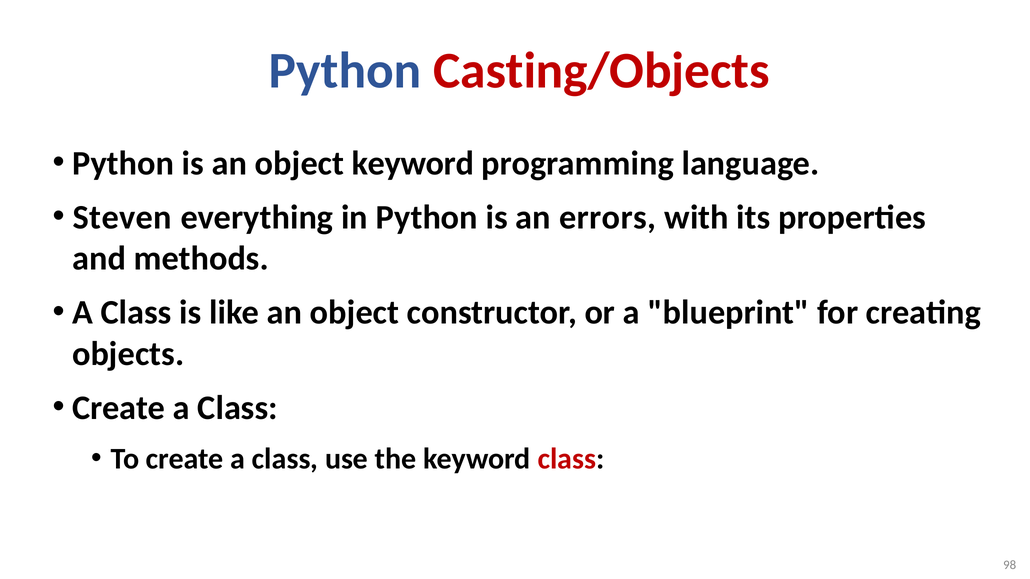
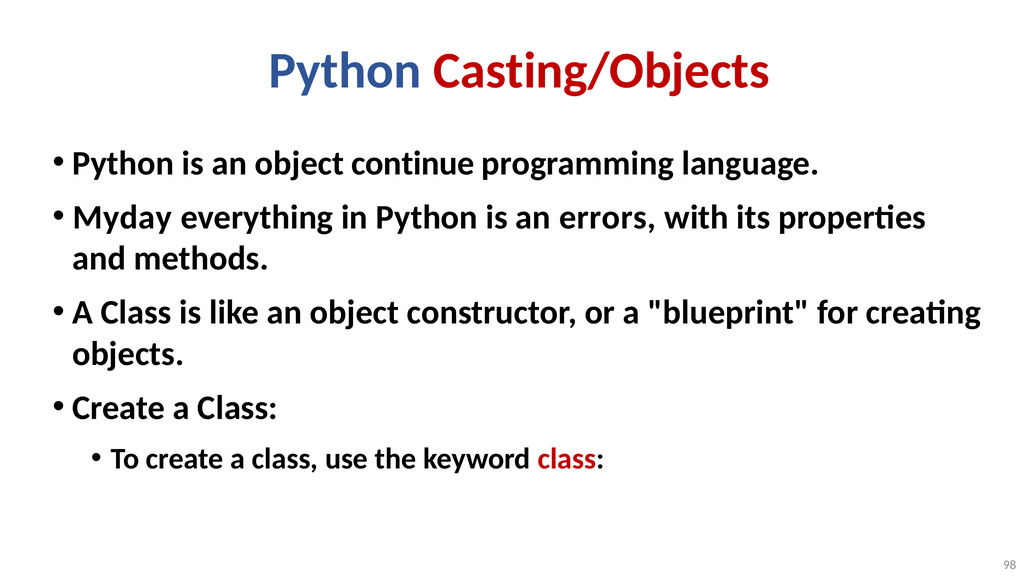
object keyword: keyword -> continue
Steven: Steven -> Myday
